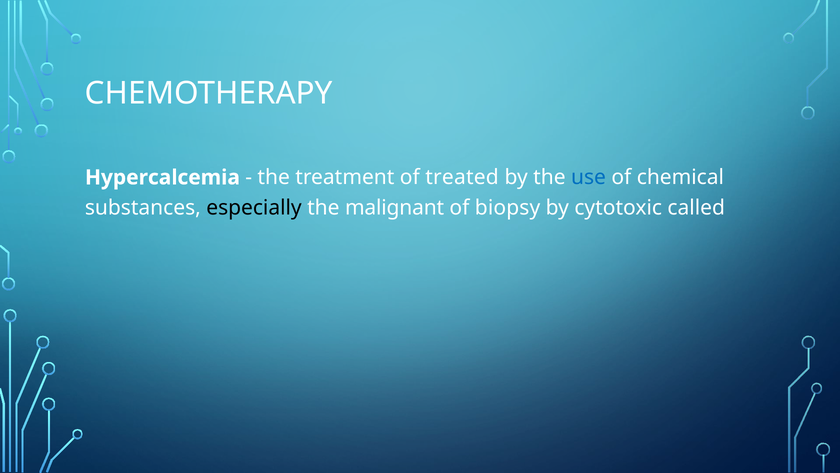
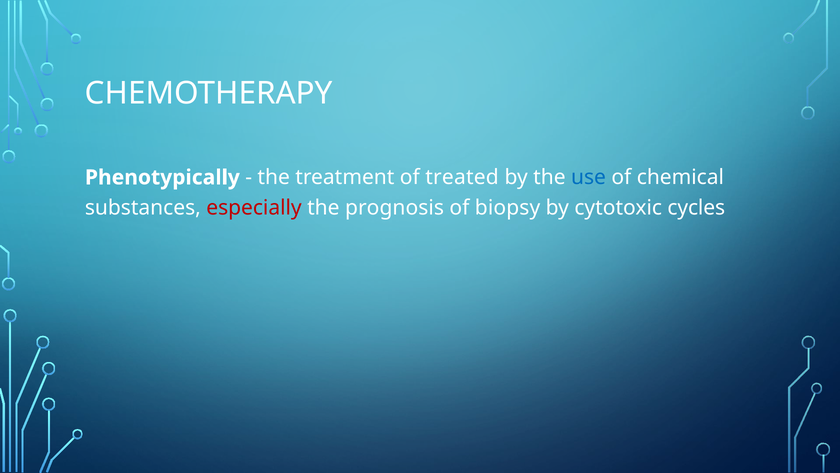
Hypercalcemia: Hypercalcemia -> Phenotypically
especially colour: black -> red
malignant: malignant -> prognosis
called: called -> cycles
